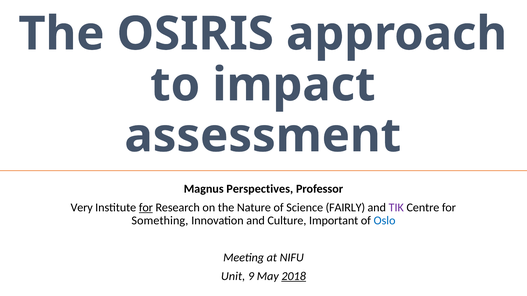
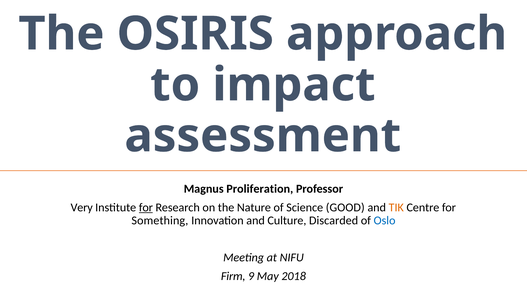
Perspectives: Perspectives -> Proliferation
FAIRLY: FAIRLY -> GOOD
TIK colour: purple -> orange
Important: Important -> Discarded
Unit: Unit -> Firm
2018 underline: present -> none
